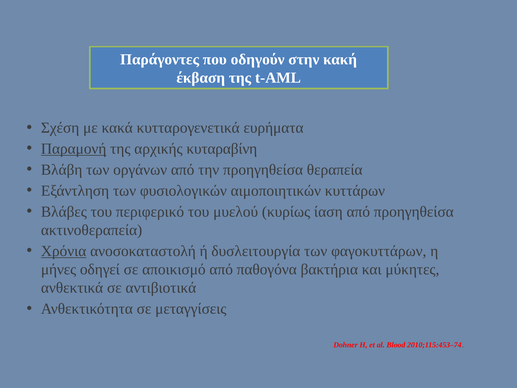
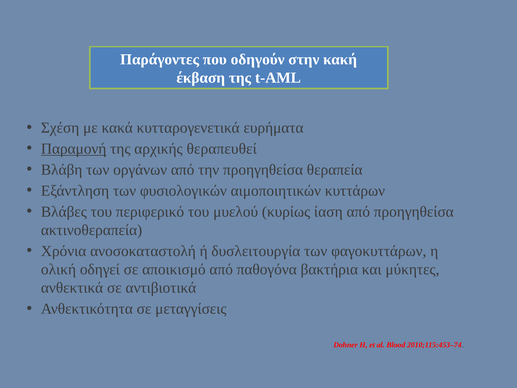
κυταραβίνη: κυταραβίνη -> θεραπευθεί
Χρόνια underline: present -> none
μήνες: μήνες -> ολική
